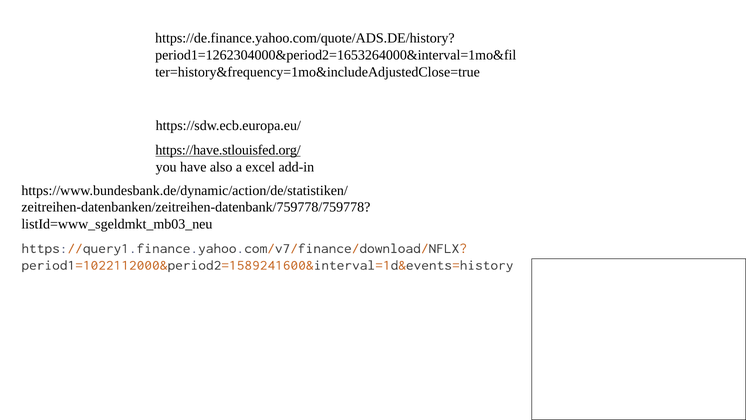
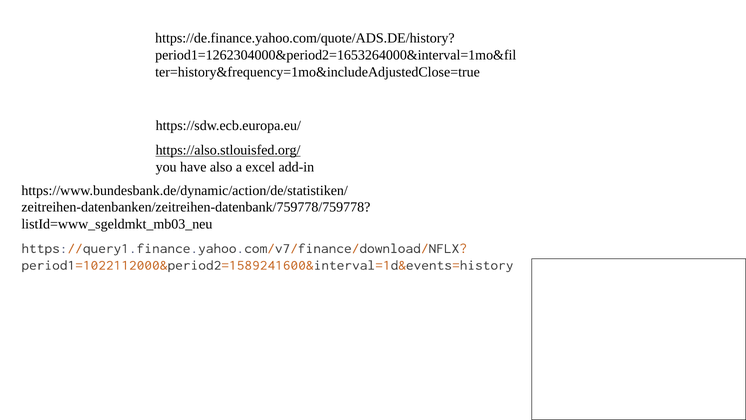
https://have.stlouisfed.org/: https://have.stlouisfed.org/ -> https://also.stlouisfed.org/
